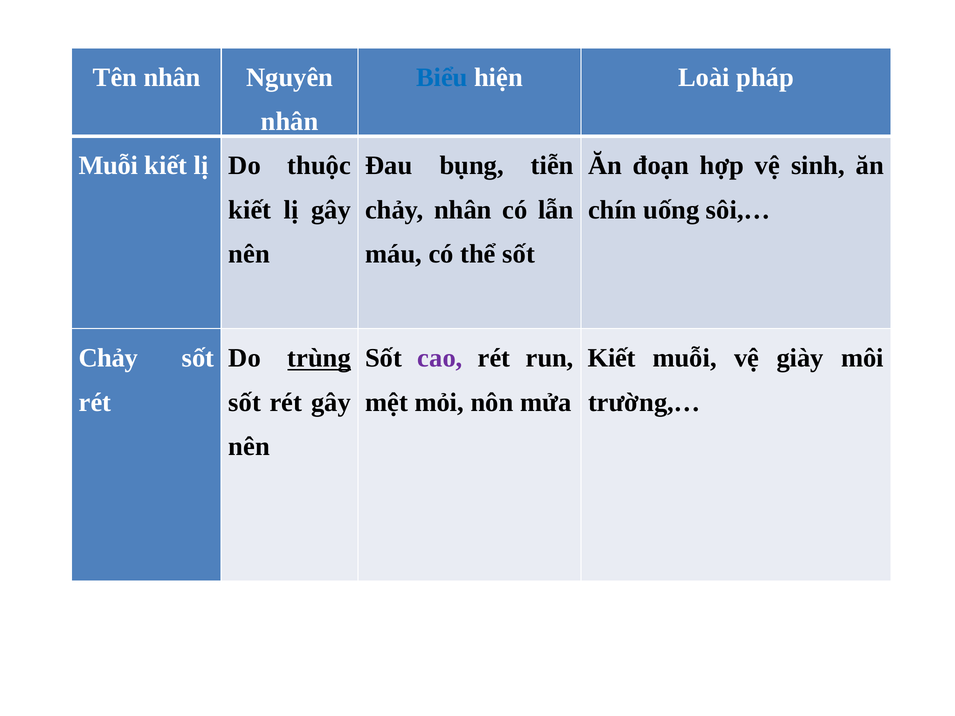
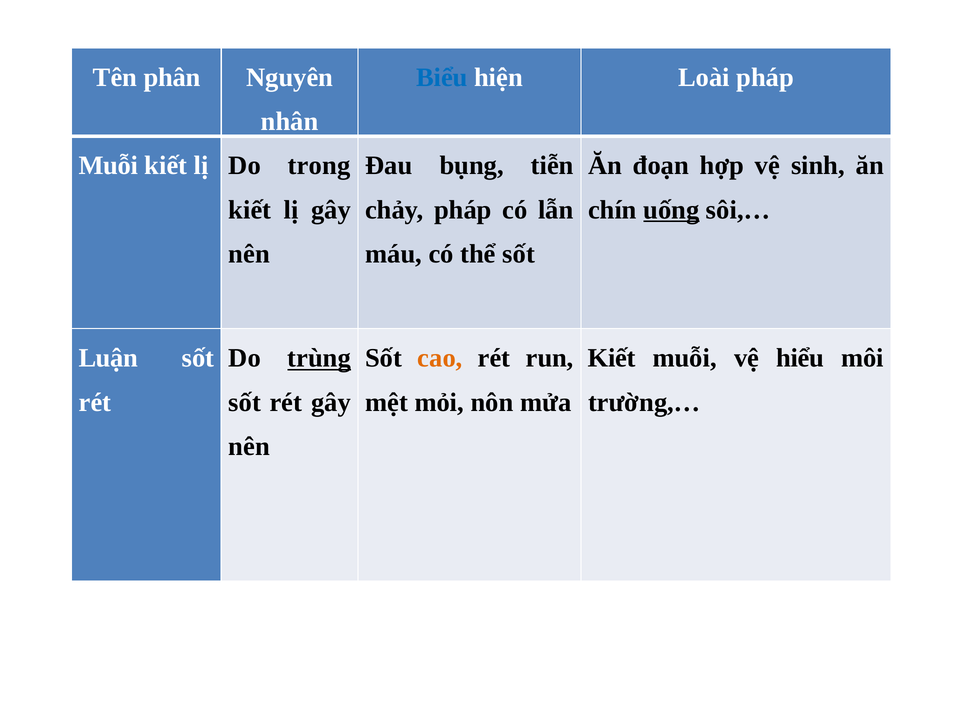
Tên nhân: nhân -> phân
thuộc: thuộc -> trong
chảy nhân: nhân -> pháp
uống underline: none -> present
Chảy at (108, 358): Chảy -> Luận
cao colour: purple -> orange
giày: giày -> hiểu
